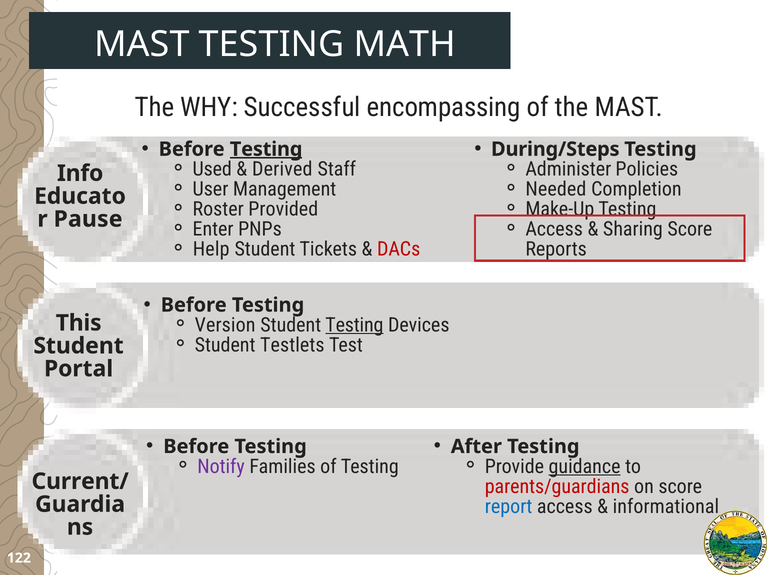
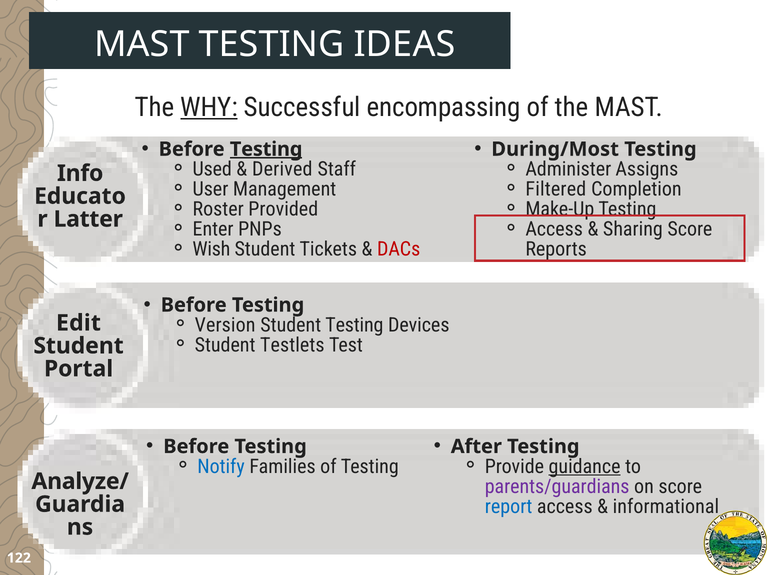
MATH: MATH -> IDEAS
WHY underline: none -> present
During/Steps: During/Steps -> During/Most
Policies: Policies -> Assigns
Needed: Needed -> Filtered
Pause: Pause -> Latter
Help: Help -> Wish
Testing at (354, 325) underline: present -> none
This: This -> Edit
Notify colour: purple -> blue
Current/: Current/ -> Analyze/
parents/guardians colour: red -> purple
